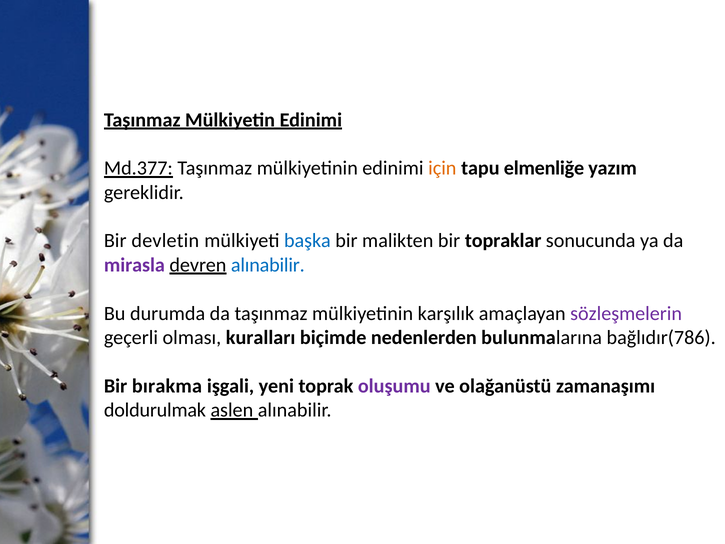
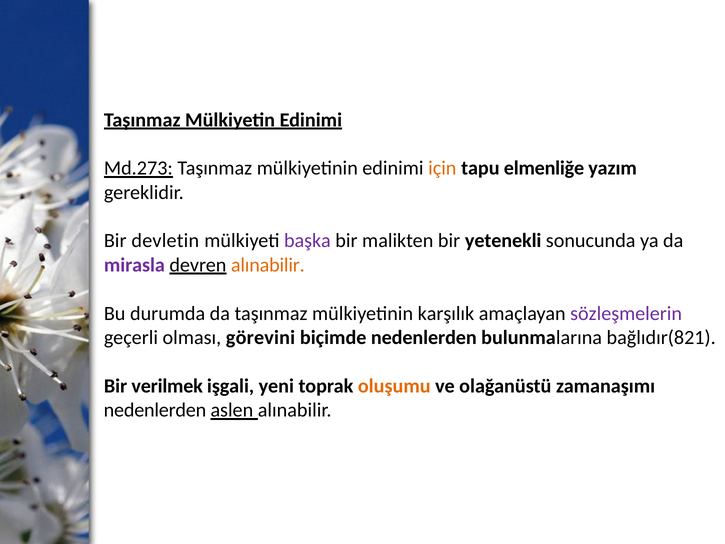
Md.377: Md.377 -> Md.273
başka colour: blue -> purple
topraklar: topraklar -> yetenekli
alınabilir at (268, 265) colour: blue -> orange
kuralları: kuralları -> görevini
bağlıdır(786: bağlıdır(786 -> bağlıdır(821
bırakma: bırakma -> verilmek
oluşumu colour: purple -> orange
doldurulmak at (155, 410): doldurulmak -> nedenlerden
